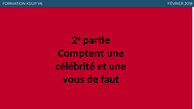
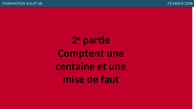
célébrité: célébrité -> centaine
vous: vous -> mise
